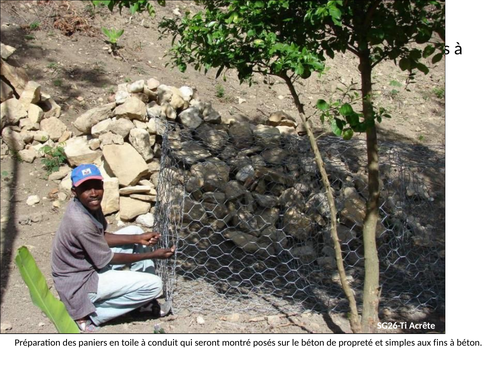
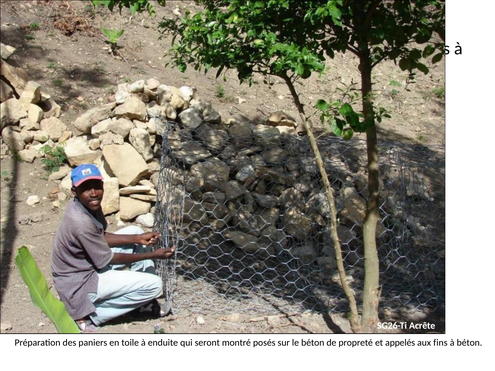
conduit: conduit -> enduite
simples: simples -> appelés
